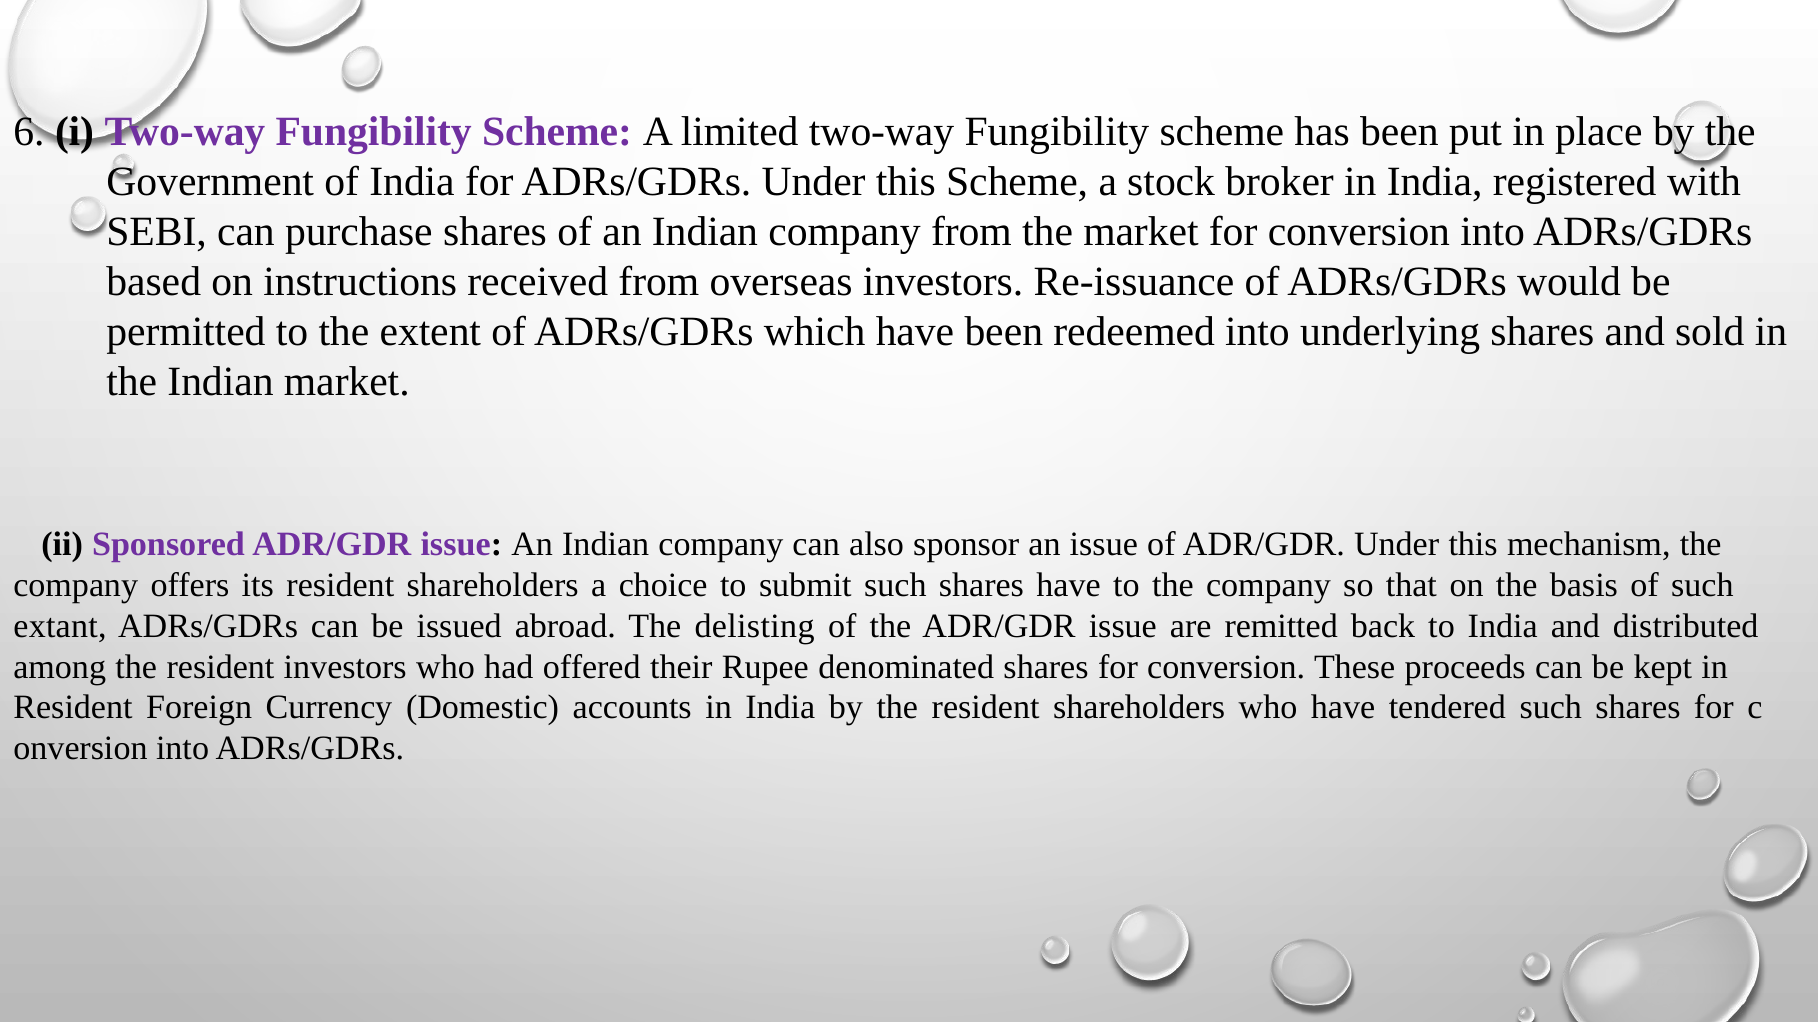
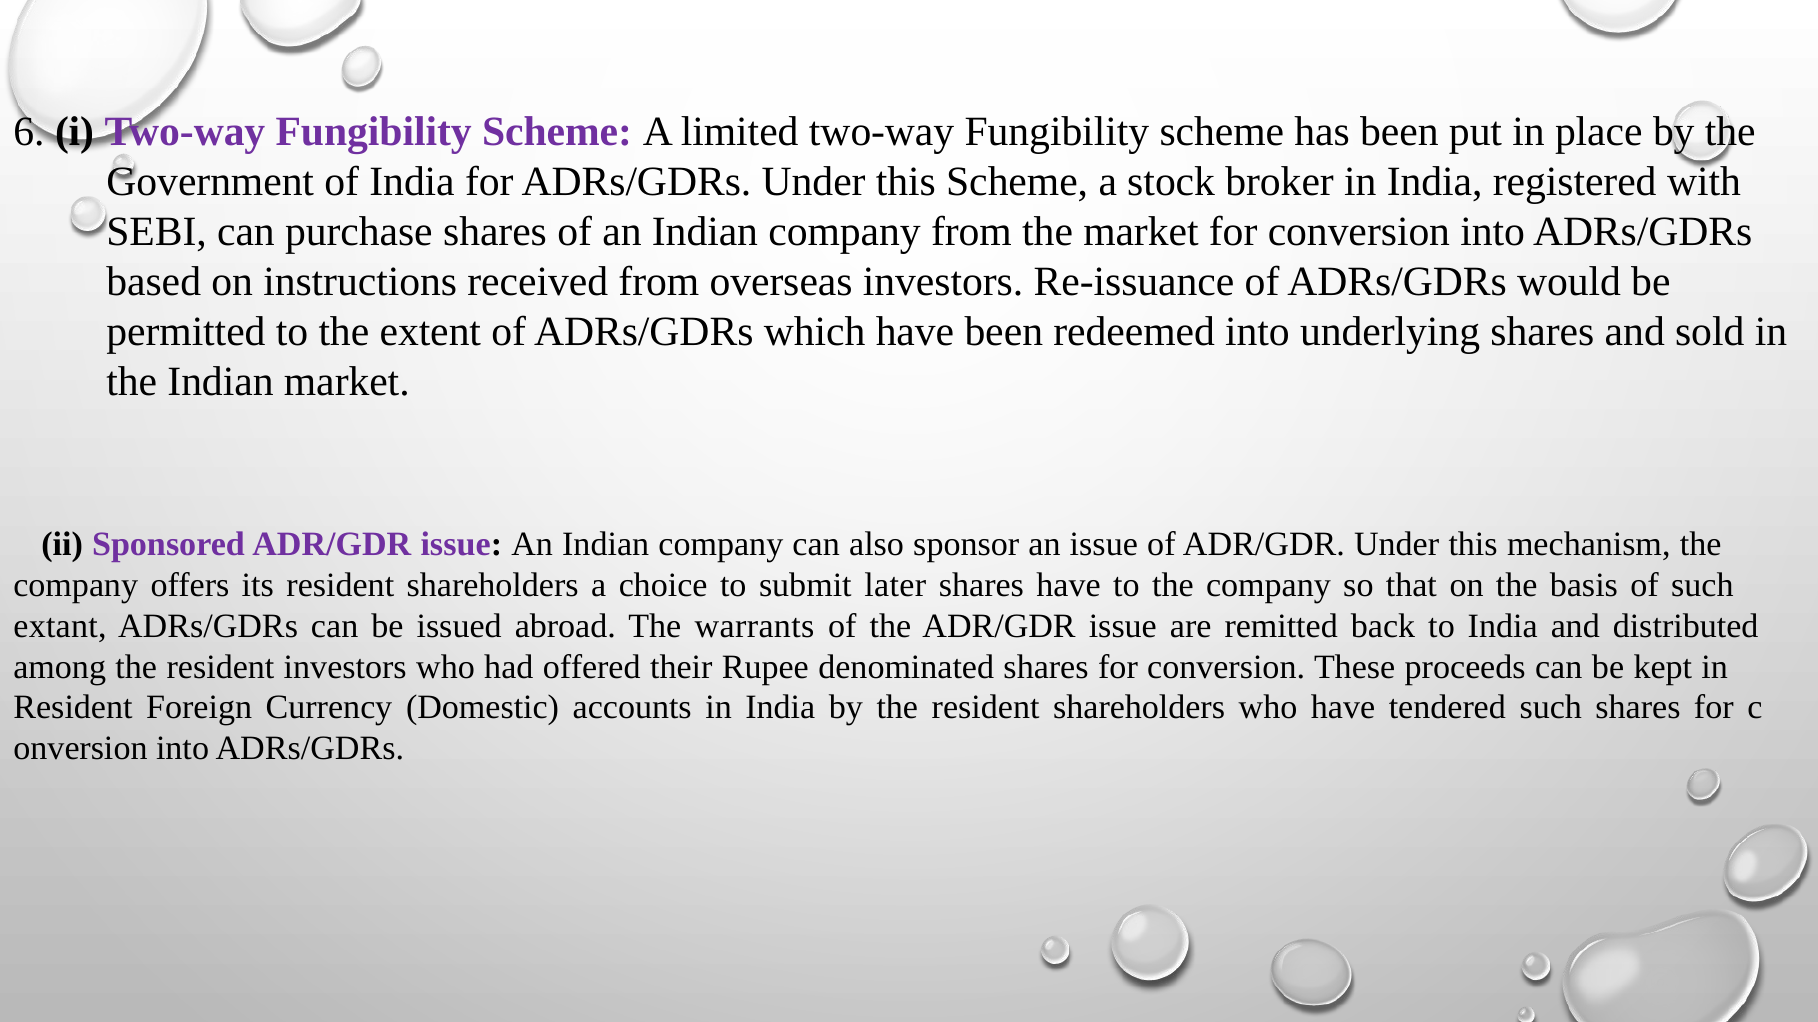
submit such: such -> later
delisting: delisting -> warrants
